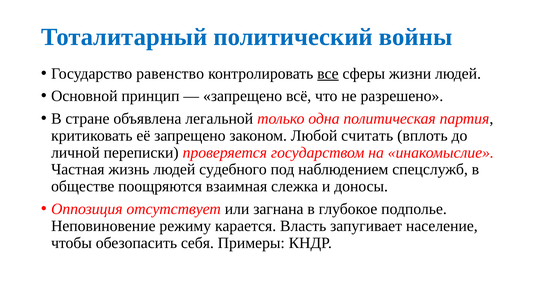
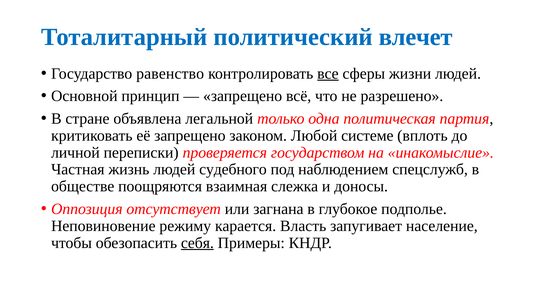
войны: войны -> влечет
считать: считать -> системе
себя underline: none -> present
